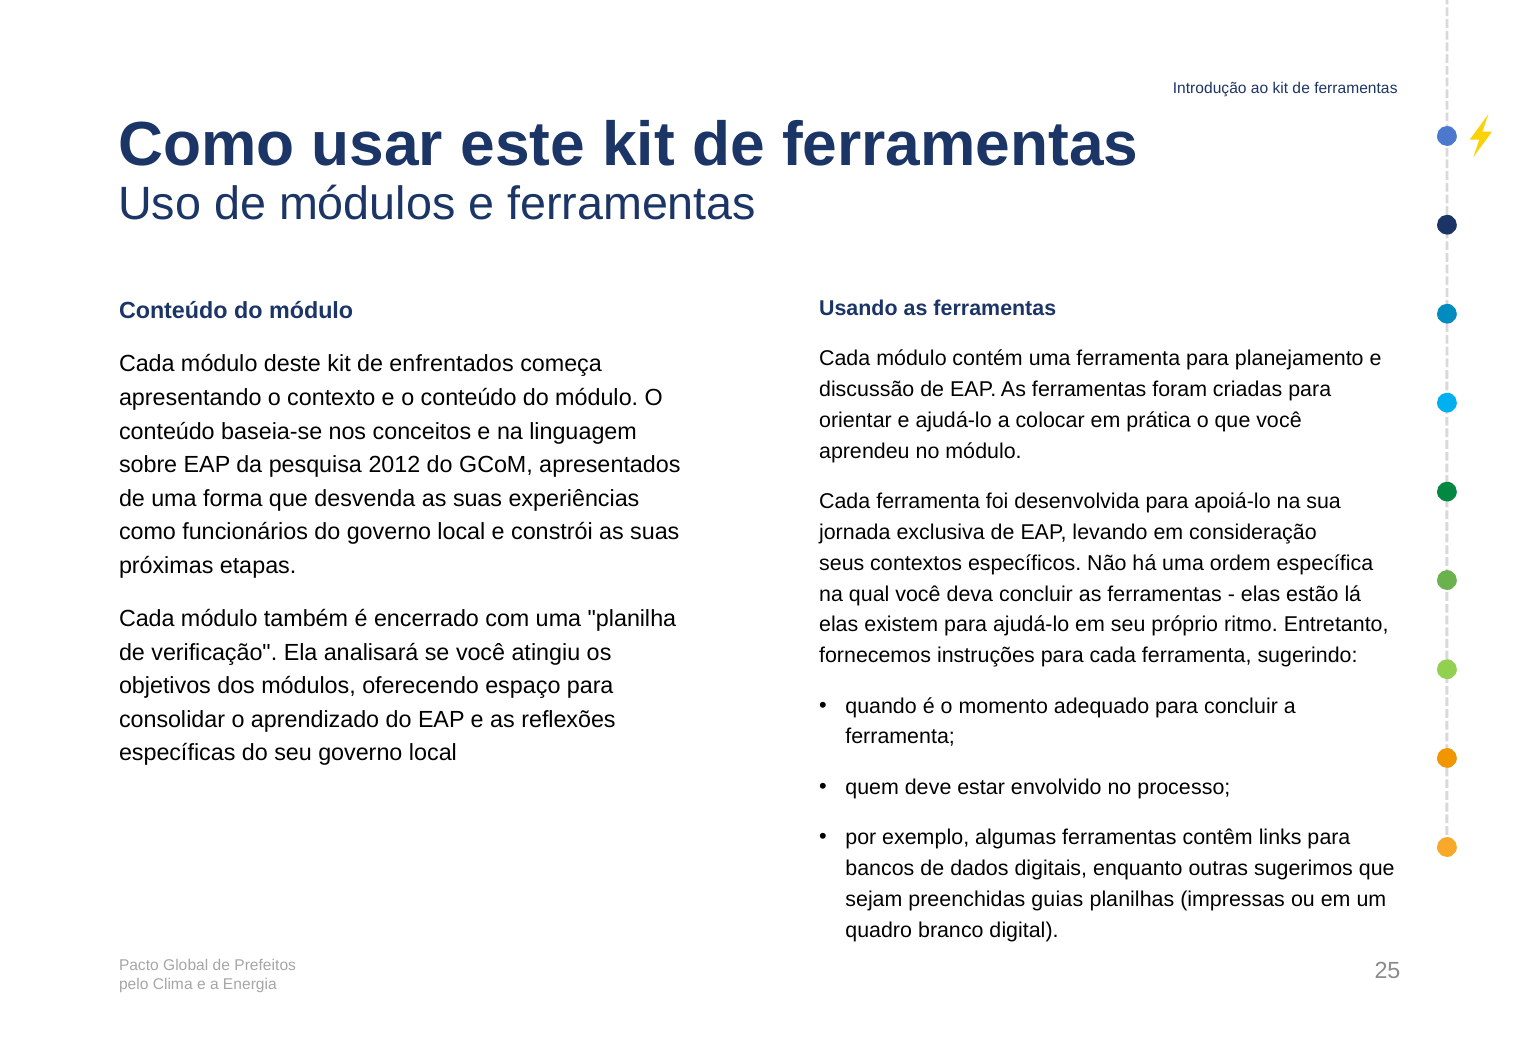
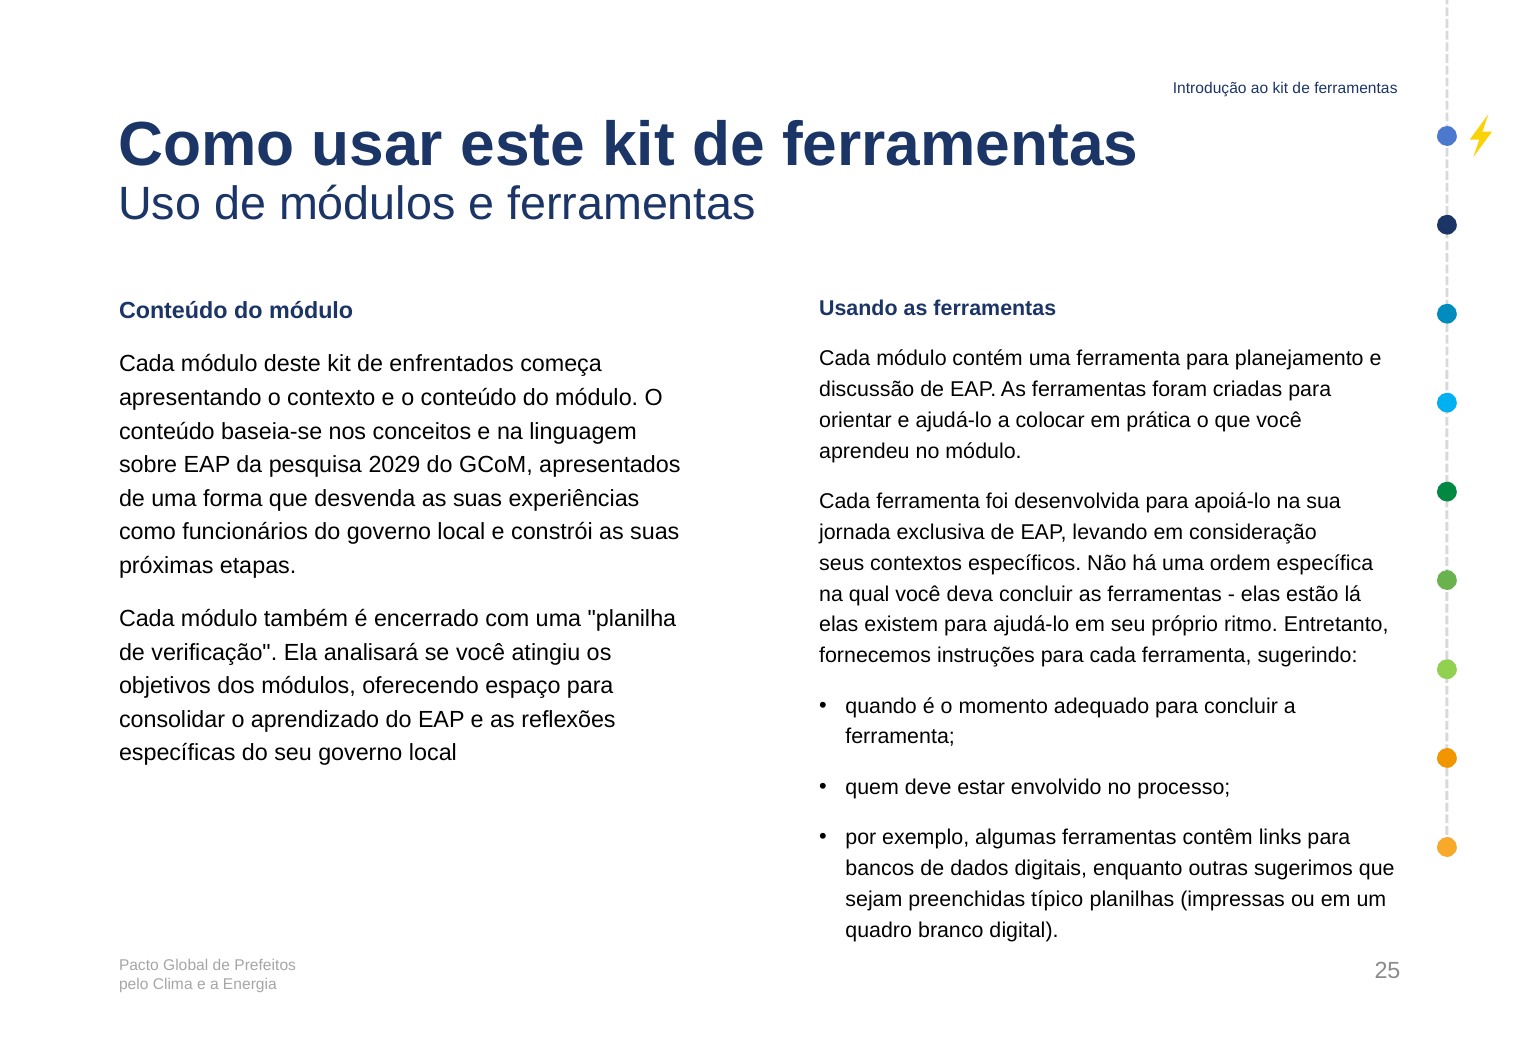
2012: 2012 -> 2029
guias: guias -> típico
